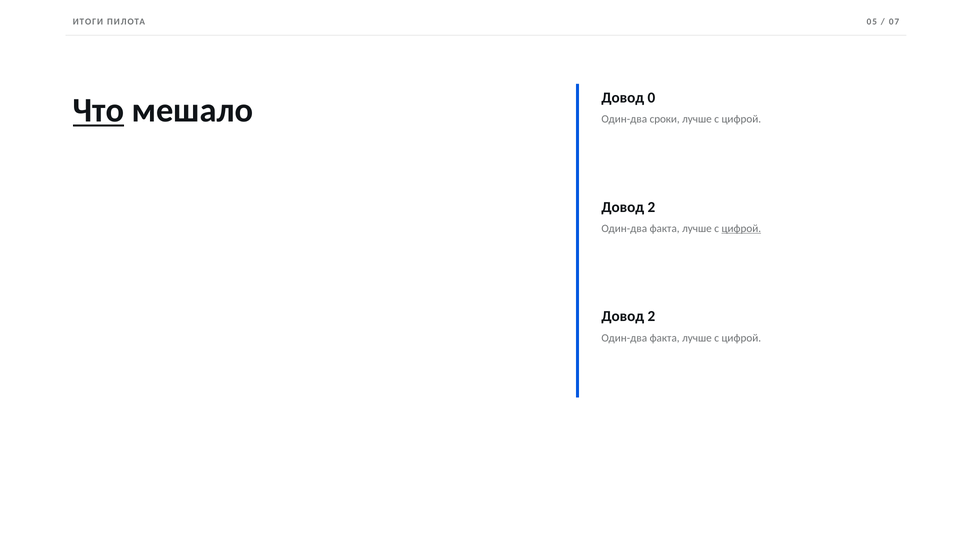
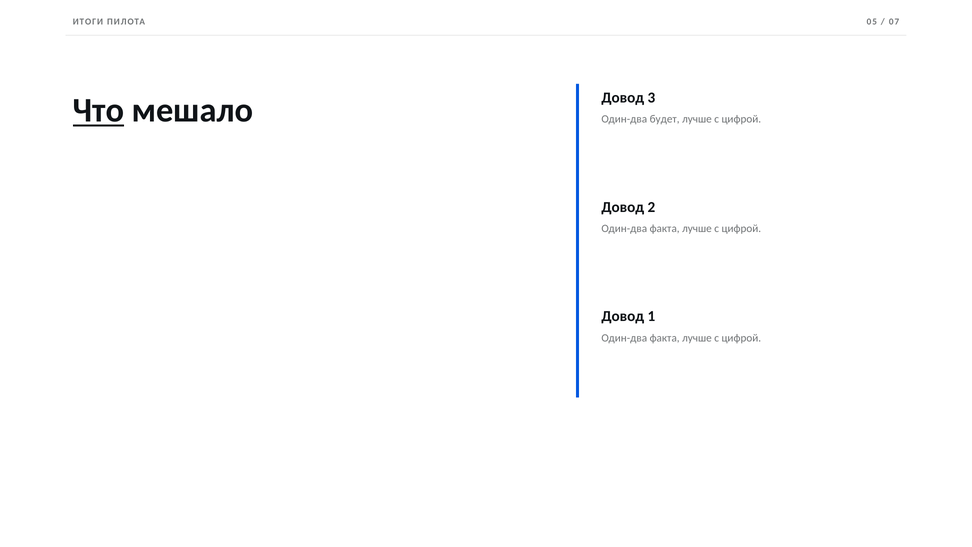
0: 0 -> 3
сроки: сроки -> будет
цифрой at (741, 228) underline: present -> none
2 at (651, 316): 2 -> 1
